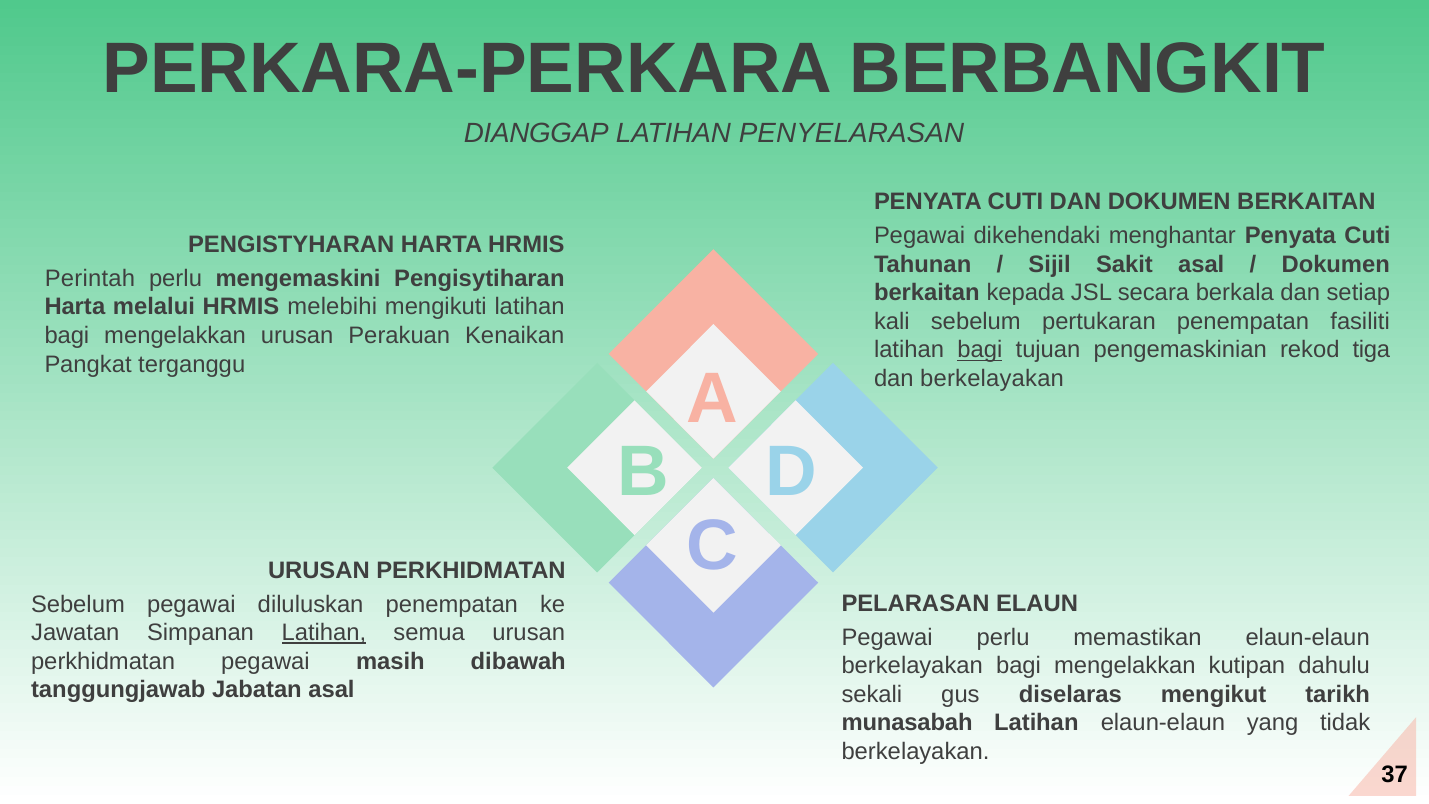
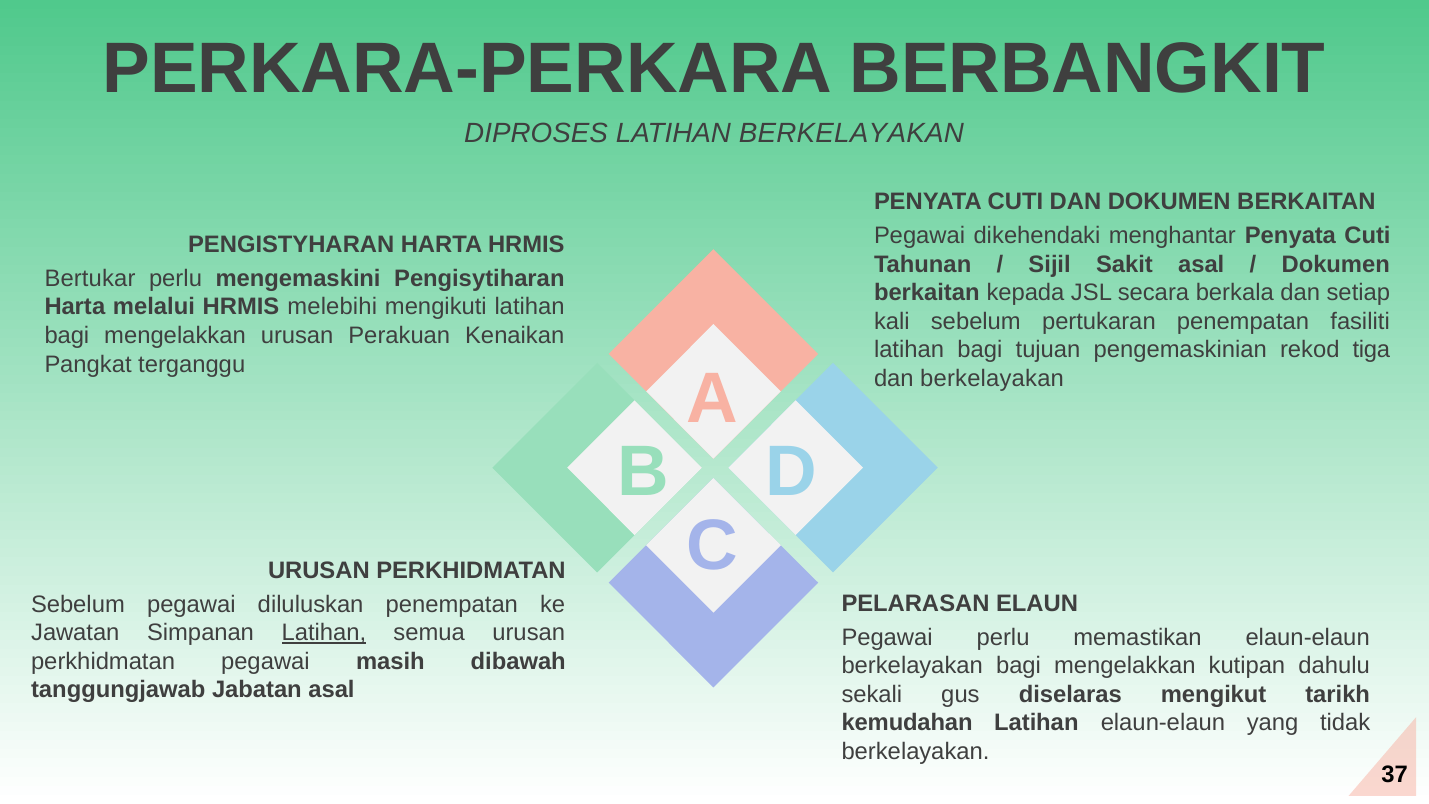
DIANGGAP: DIANGGAP -> DIPROSES
LATIHAN PENYELARASAN: PENYELARASAN -> BERKELAYAKAN
Perintah: Perintah -> Bertukar
bagi at (980, 350) underline: present -> none
munasabah: munasabah -> kemudahan
